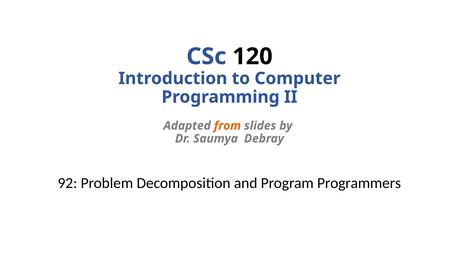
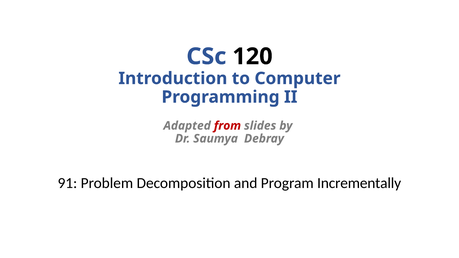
from colour: orange -> red
92: 92 -> 91
Programmers: Programmers -> Incrementally
